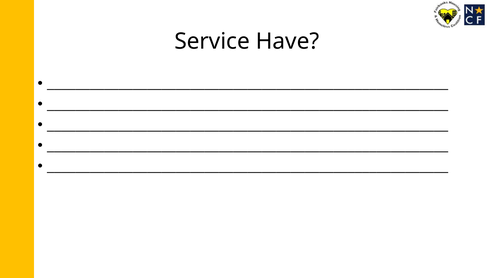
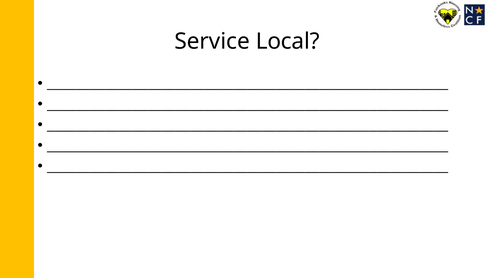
Have: Have -> Local
